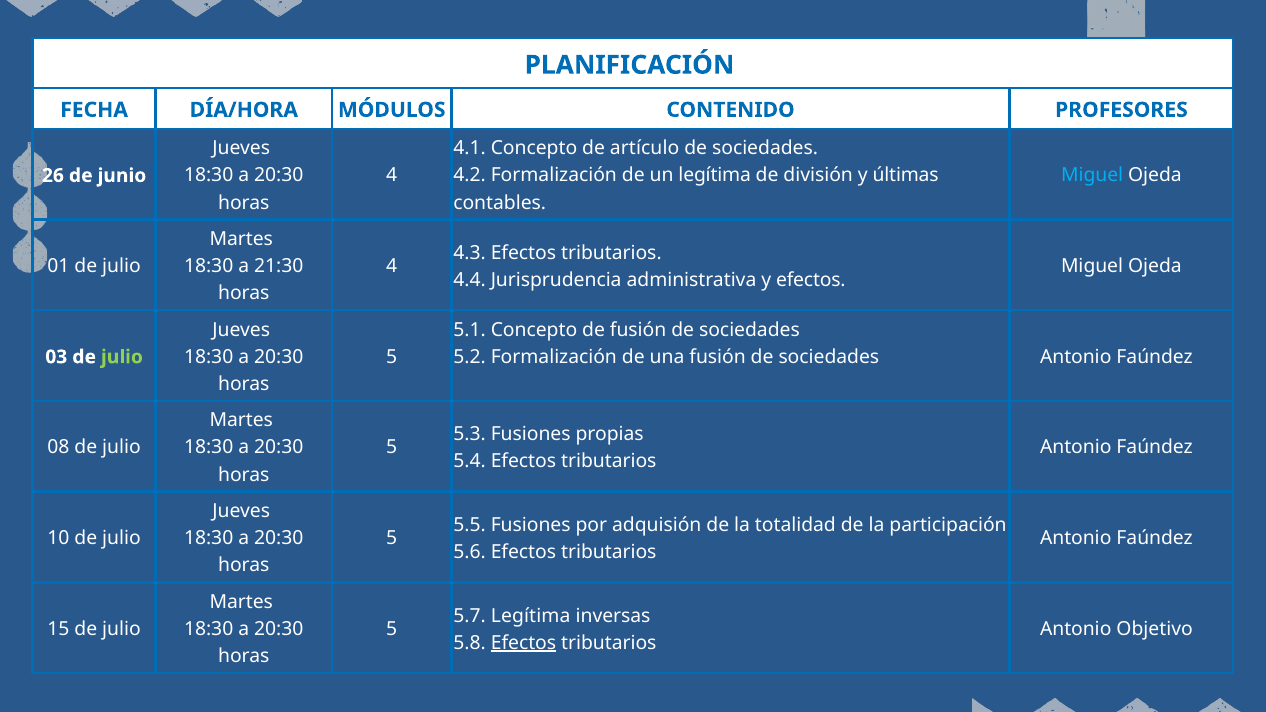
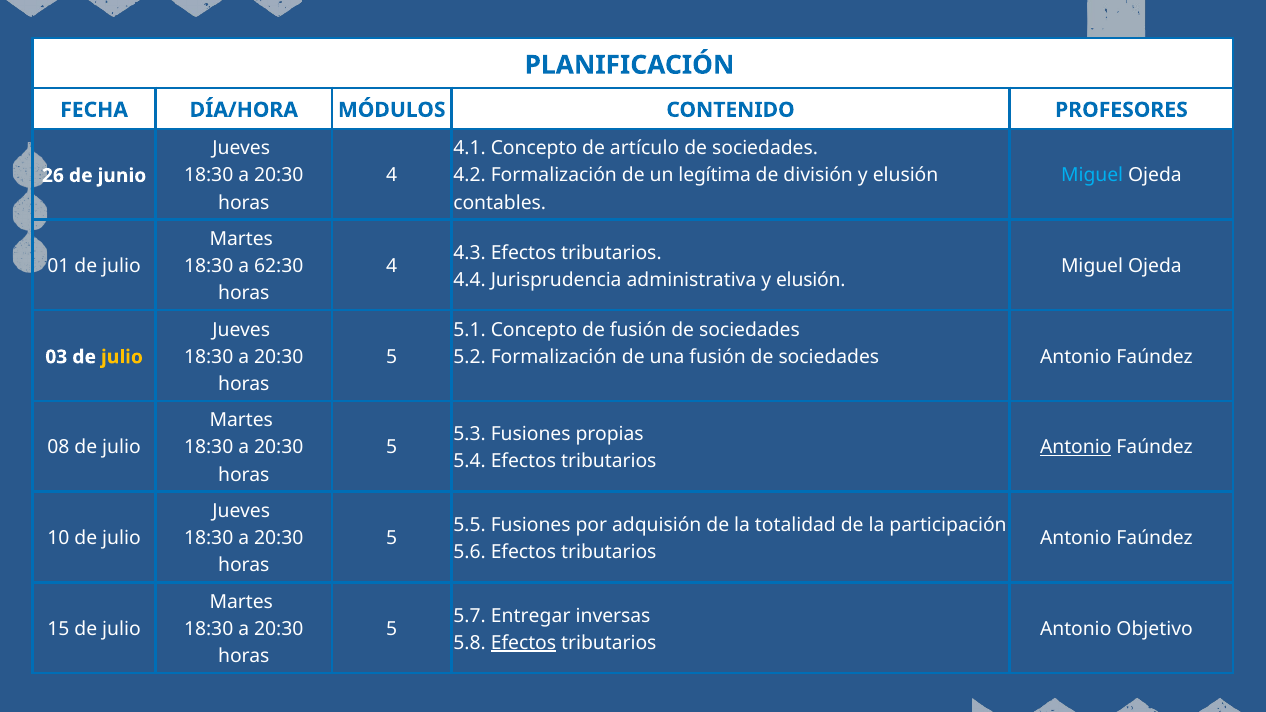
división y últimas: últimas -> elusión
21:30: 21:30 -> 62:30
administrativa y efectos: efectos -> elusión
julio at (122, 357) colour: light green -> yellow
Antonio at (1076, 448) underline: none -> present
5.7 Legítima: Legítima -> Entregar
